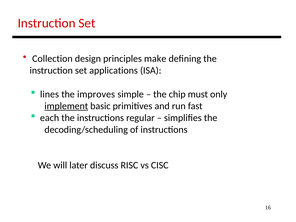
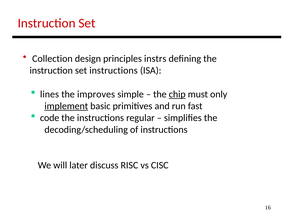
make: make -> instrs
set applications: applications -> instructions
chip underline: none -> present
each: each -> code
